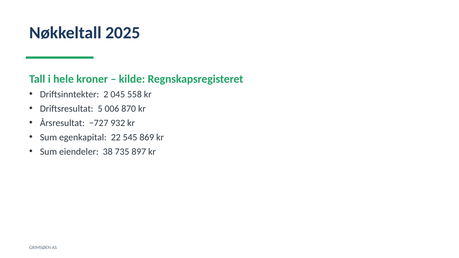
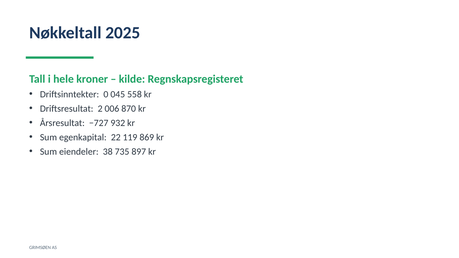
2: 2 -> 0
5: 5 -> 2
545: 545 -> 119
